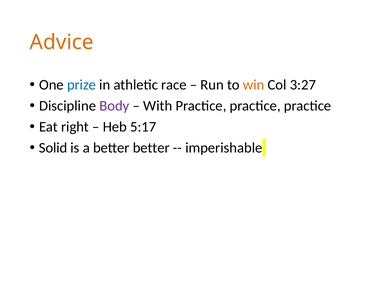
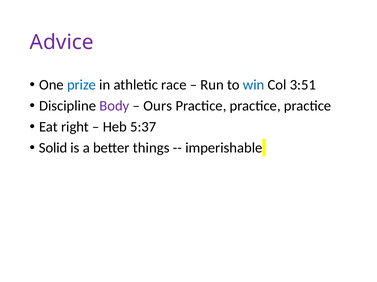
Advice colour: orange -> purple
win colour: orange -> blue
3:27: 3:27 -> 3:51
With: With -> Ours
5:17: 5:17 -> 5:37
better better: better -> things
